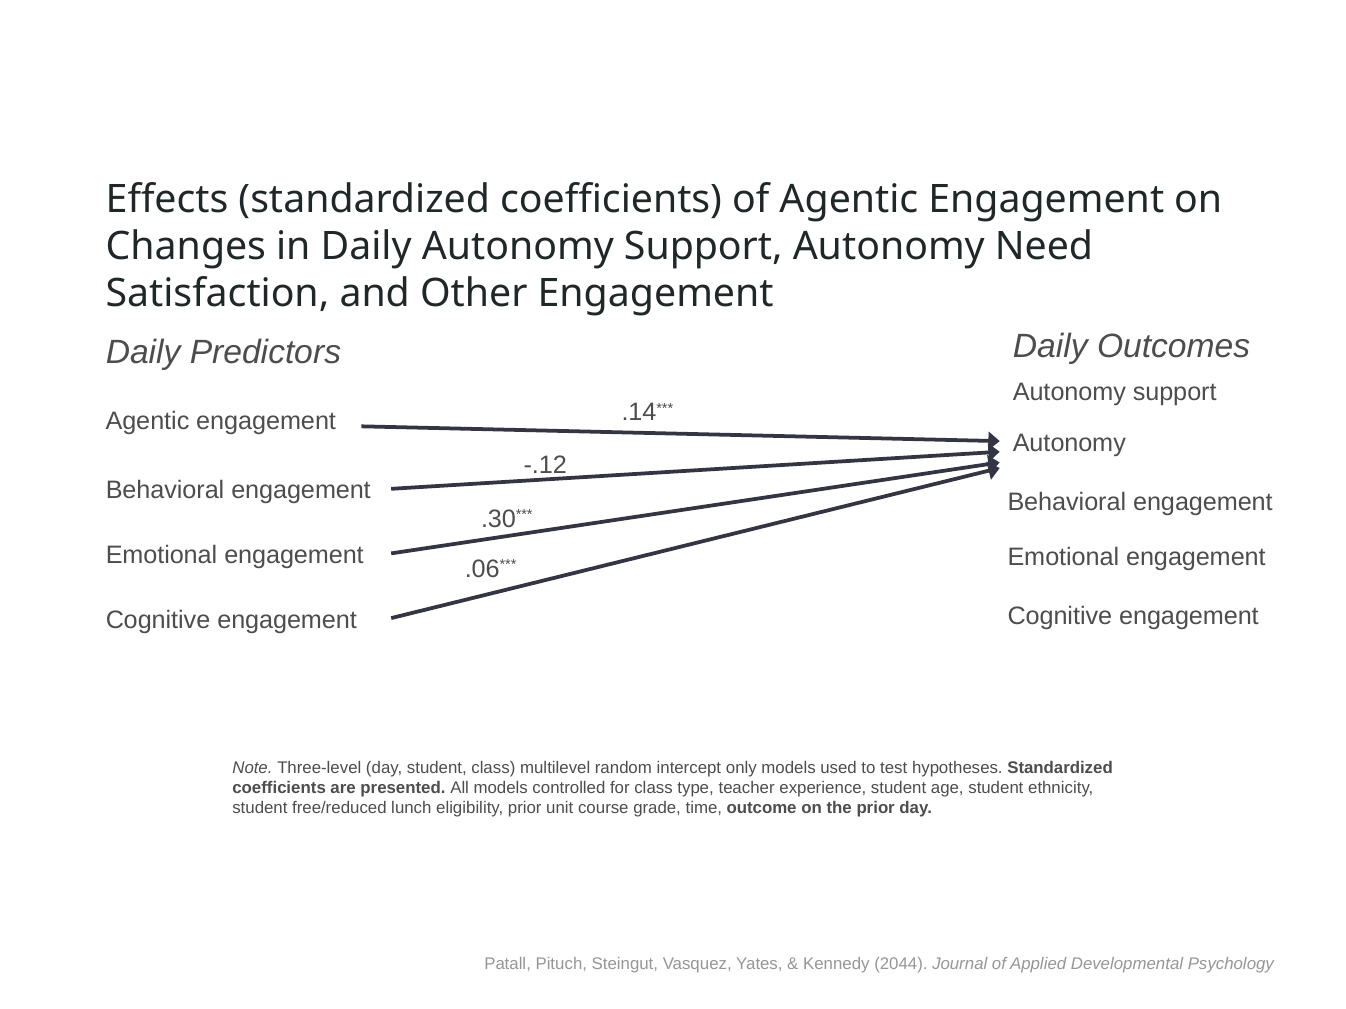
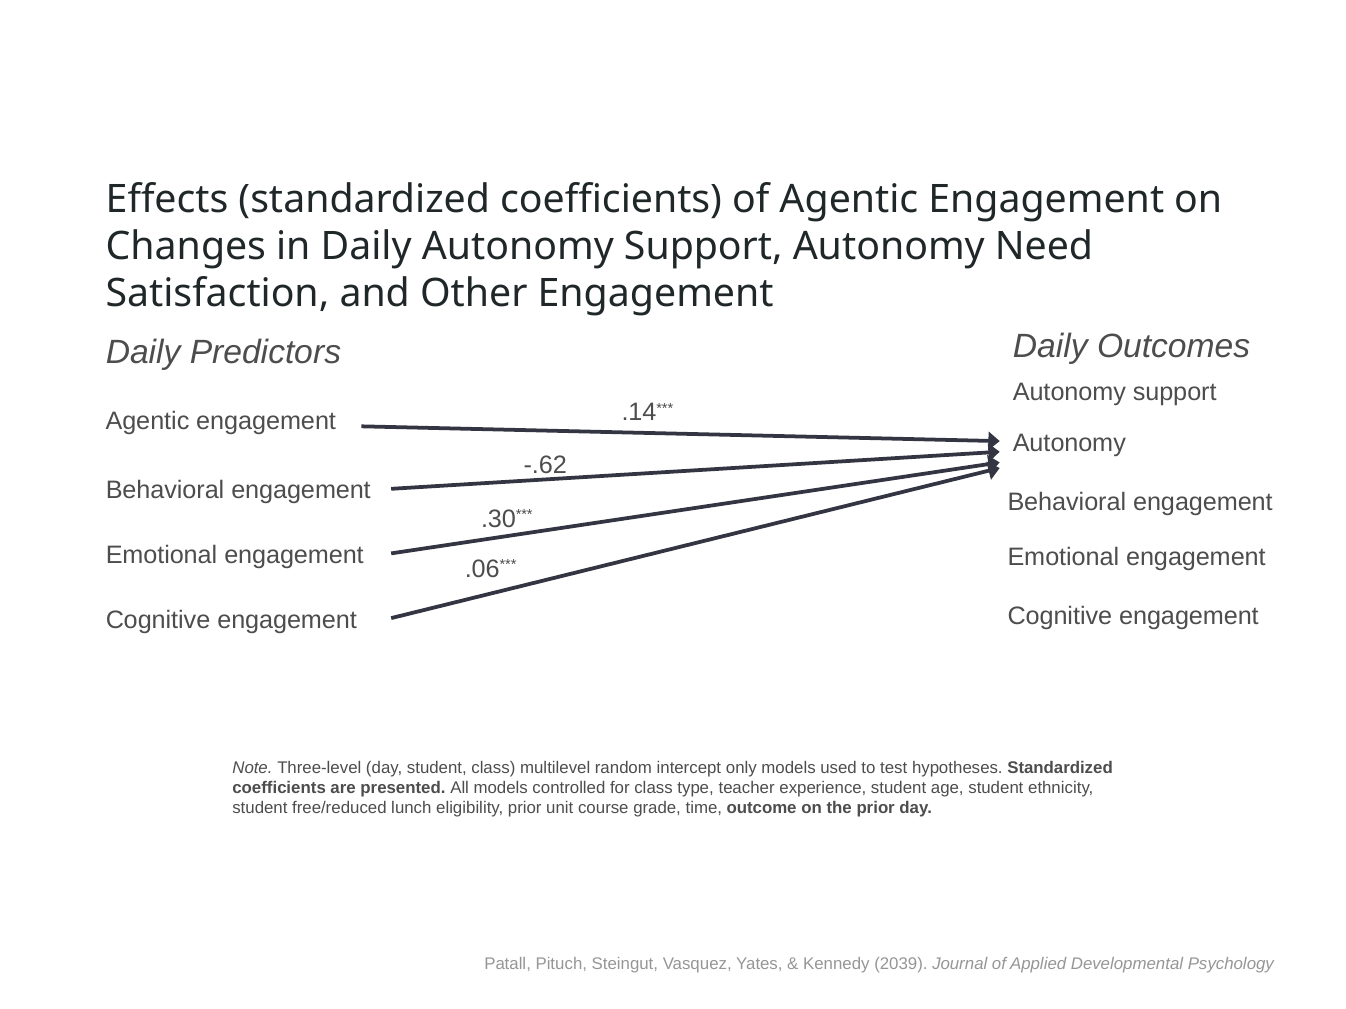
-.12: -.12 -> -.62
2044: 2044 -> 2039
